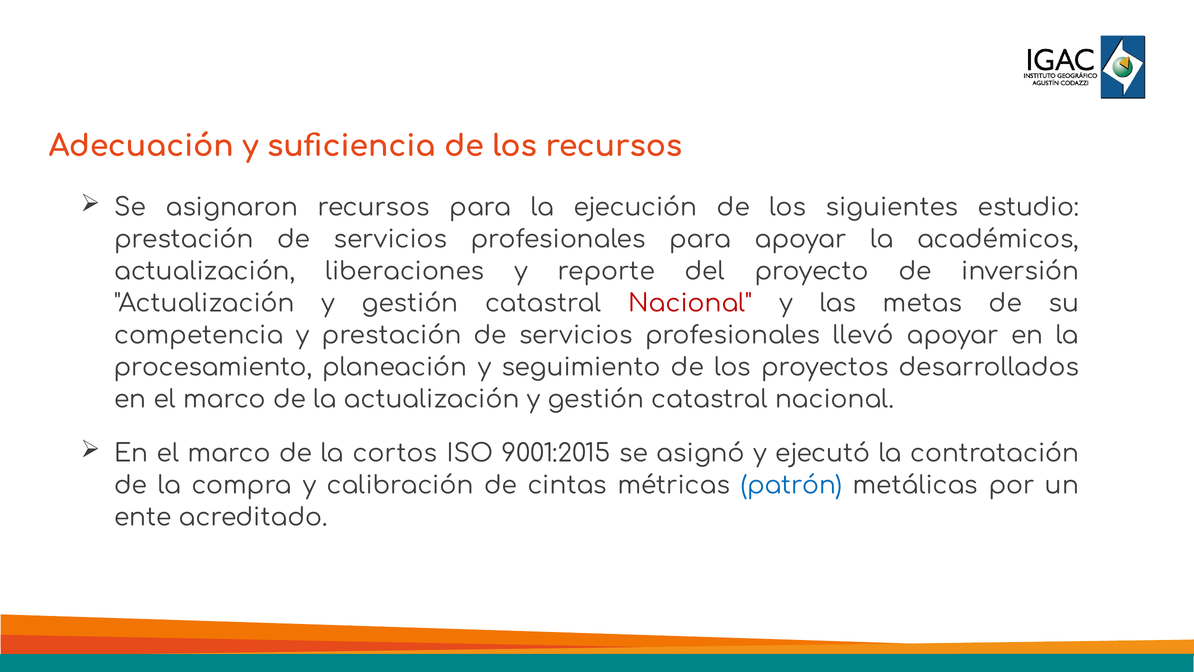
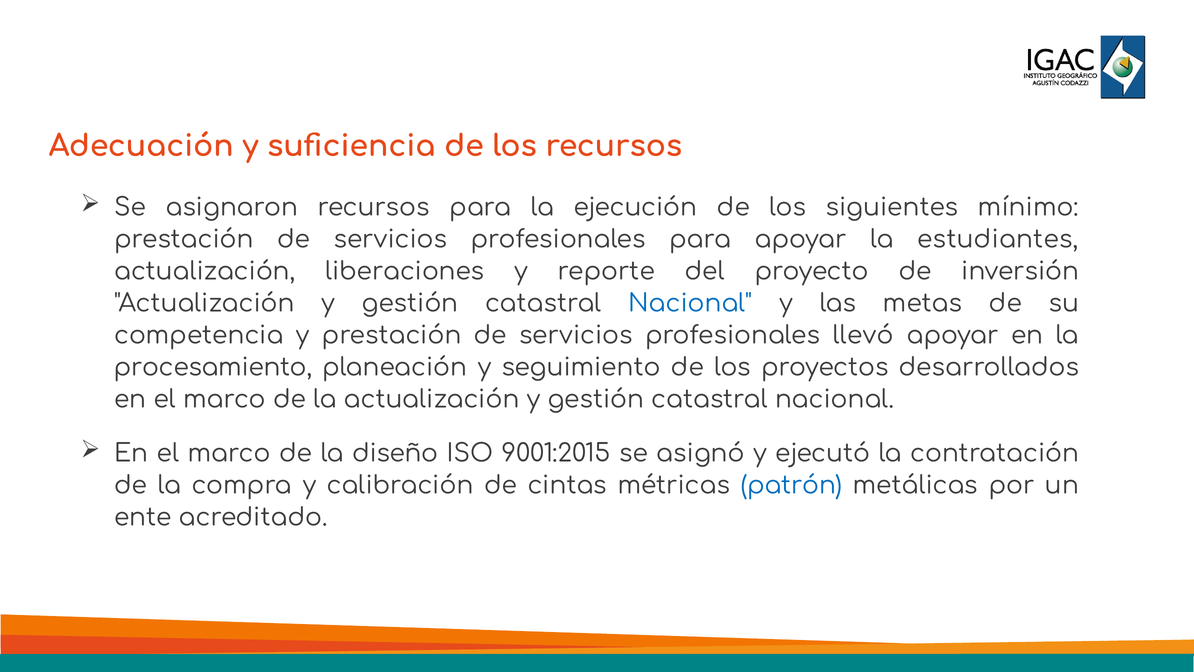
estudio: estudio -> mínimo
académicos: académicos -> estudiantes
Nacional at (690, 303) colour: red -> blue
cortos: cortos -> diseño
